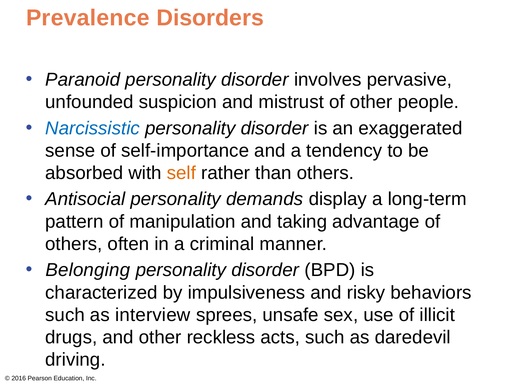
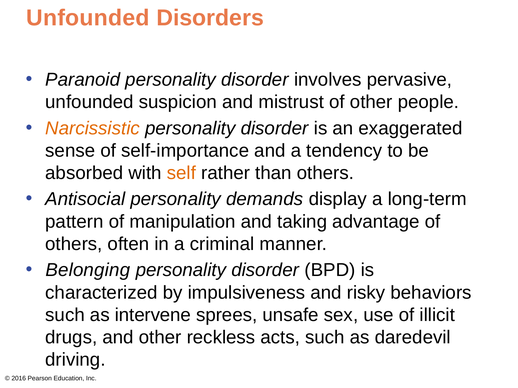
Prevalence at (88, 18): Prevalence -> Unfounded
Narcissistic colour: blue -> orange
interview: interview -> intervene
